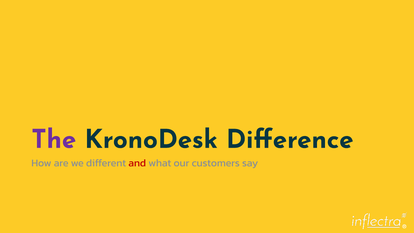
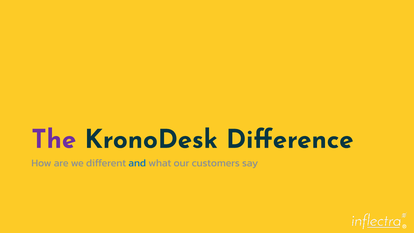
and colour: red -> blue
